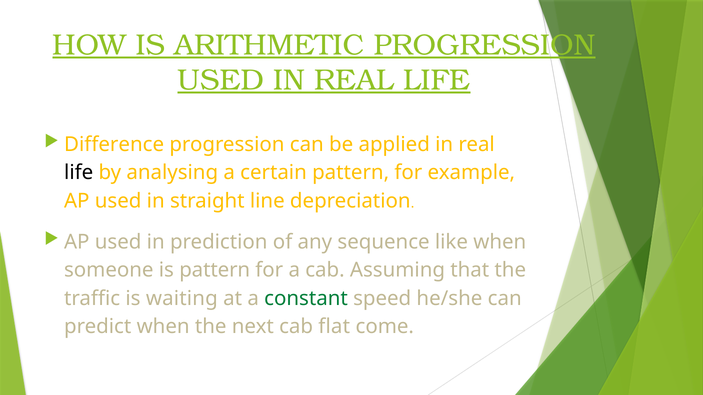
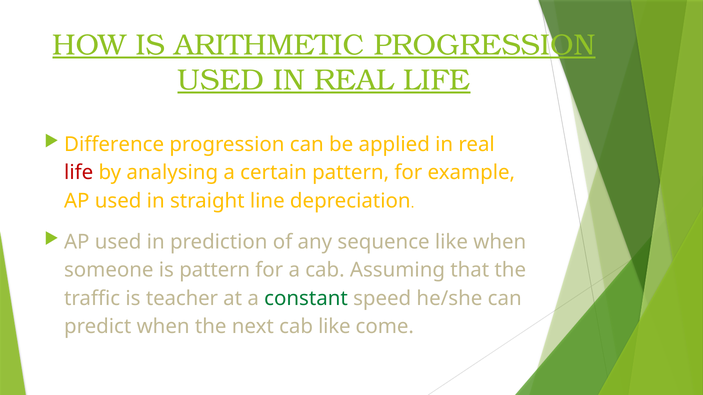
life at (79, 173) colour: black -> red
waiting: waiting -> teacher
cab flat: flat -> like
